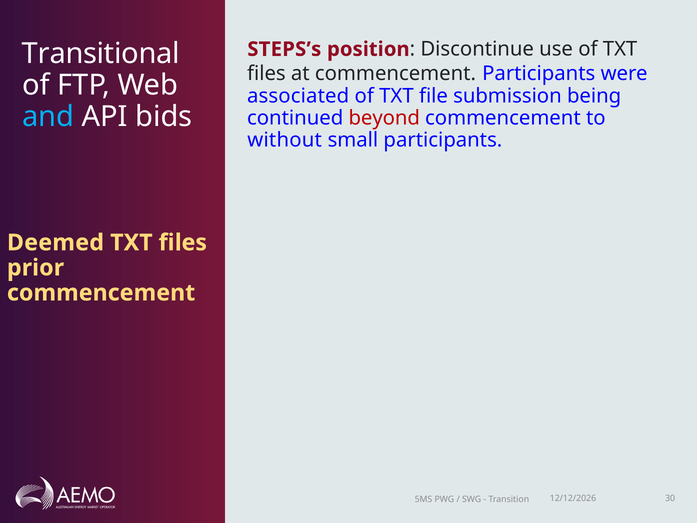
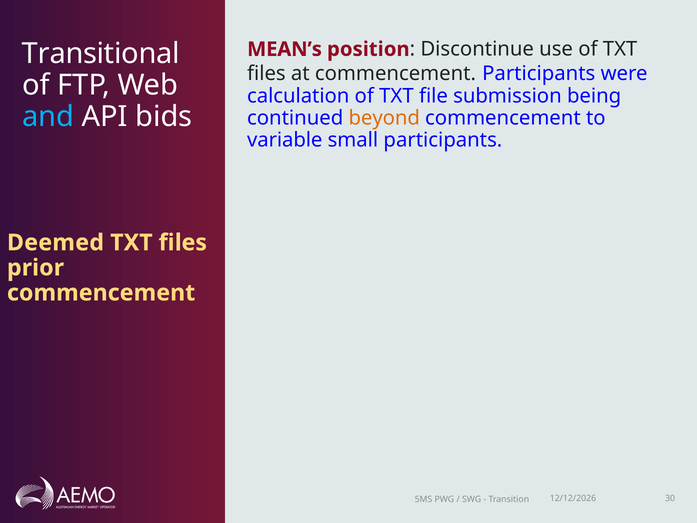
STEPS’s: STEPS’s -> MEAN’s
associated: associated -> calculation
beyond colour: red -> orange
without: without -> variable
